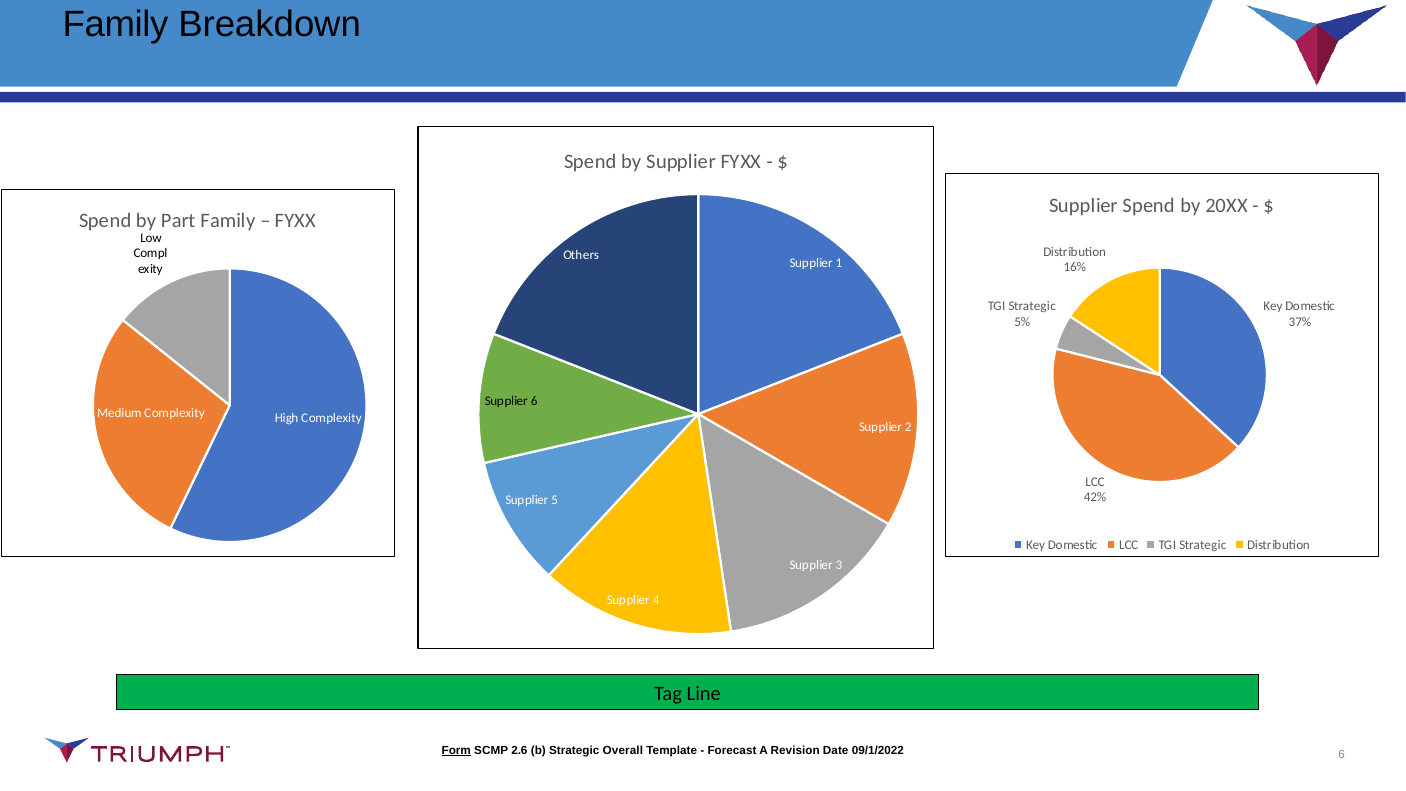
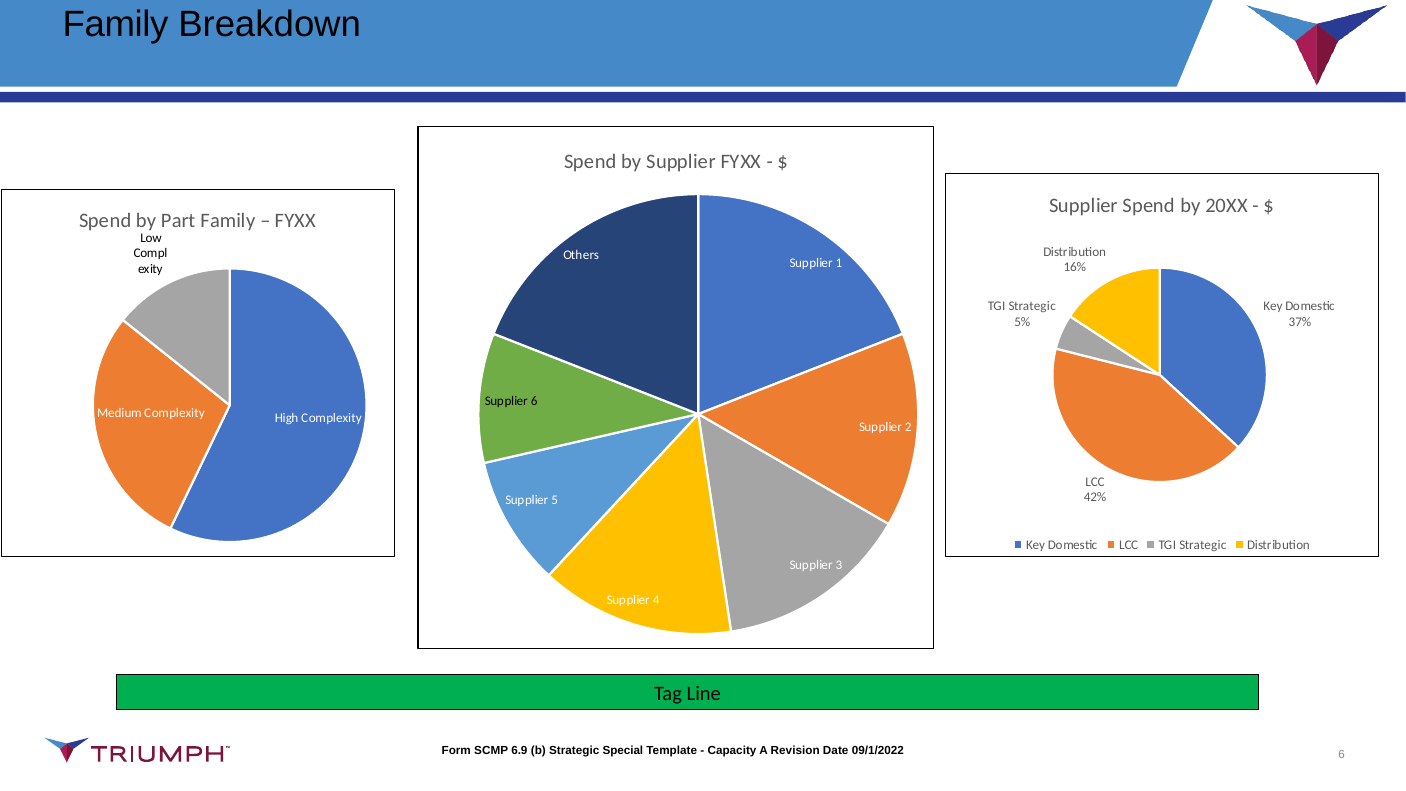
Form underline: present -> none
2.6: 2.6 -> 6.9
Overall: Overall -> Special
Forecast: Forecast -> Capacity
